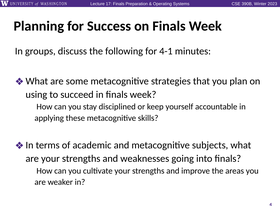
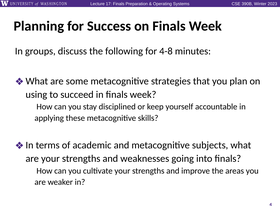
4-1: 4-1 -> 4-8
